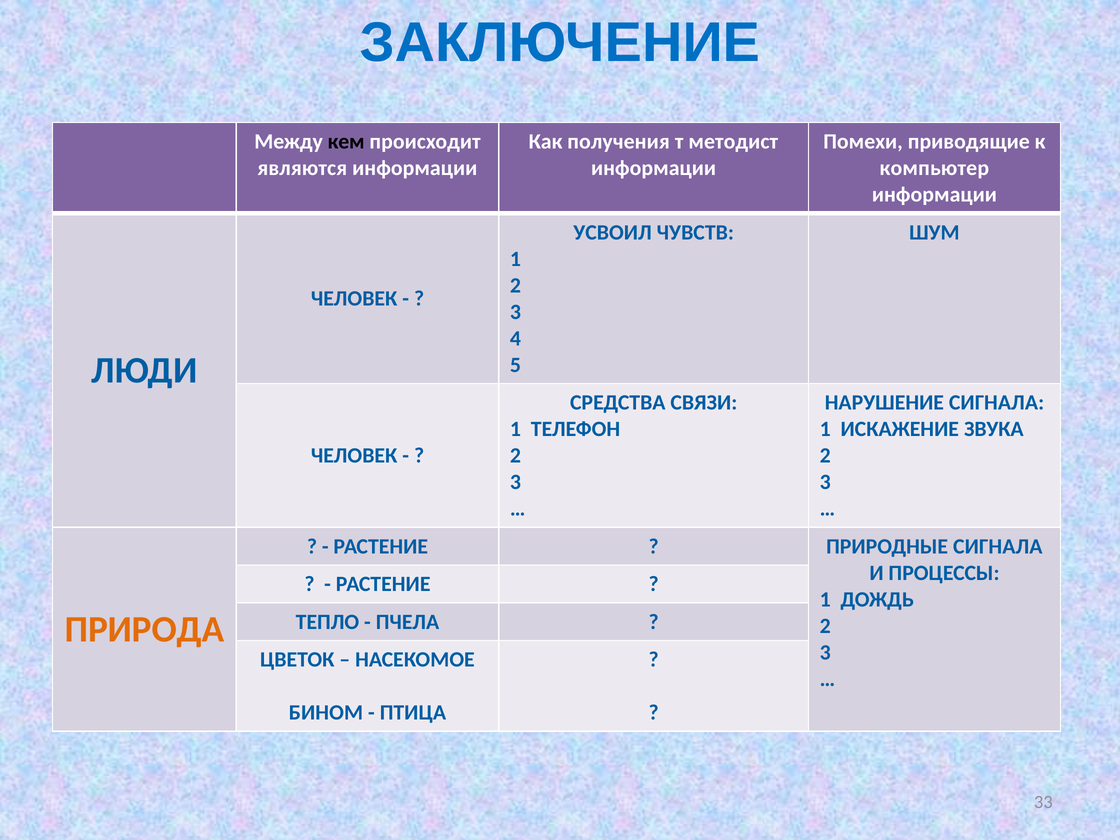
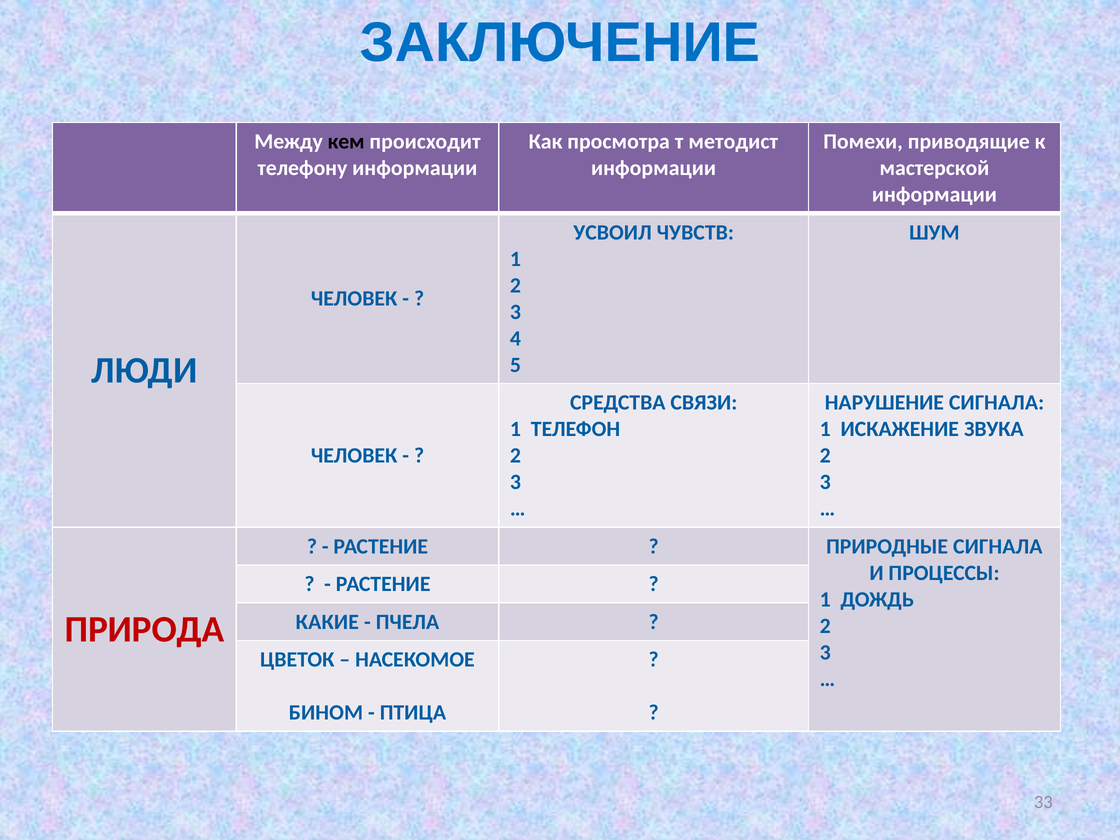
получения: получения -> просмотра
являются: являются -> телефону
компьютер: компьютер -> мастерской
ТЕПЛО: ТЕПЛО -> КАКИЕ
ПРИРОДА colour: orange -> red
